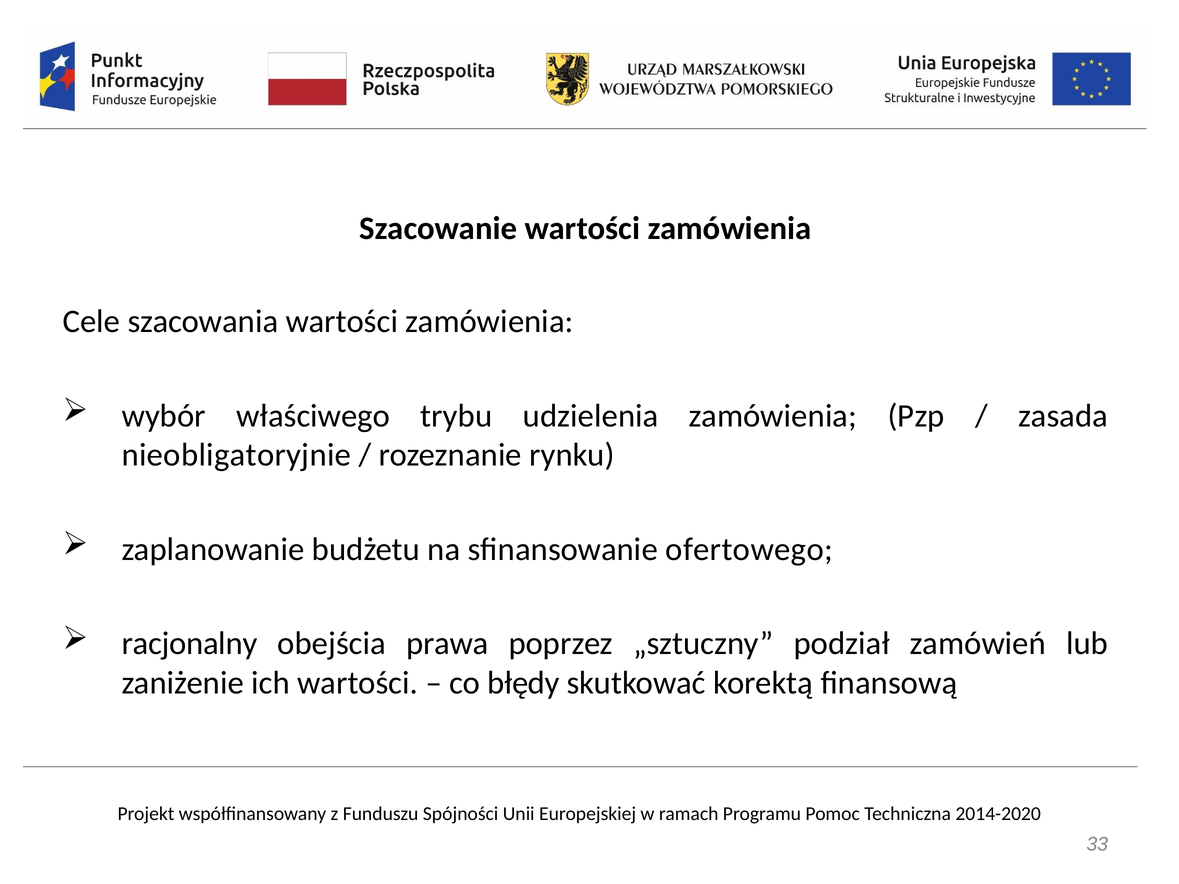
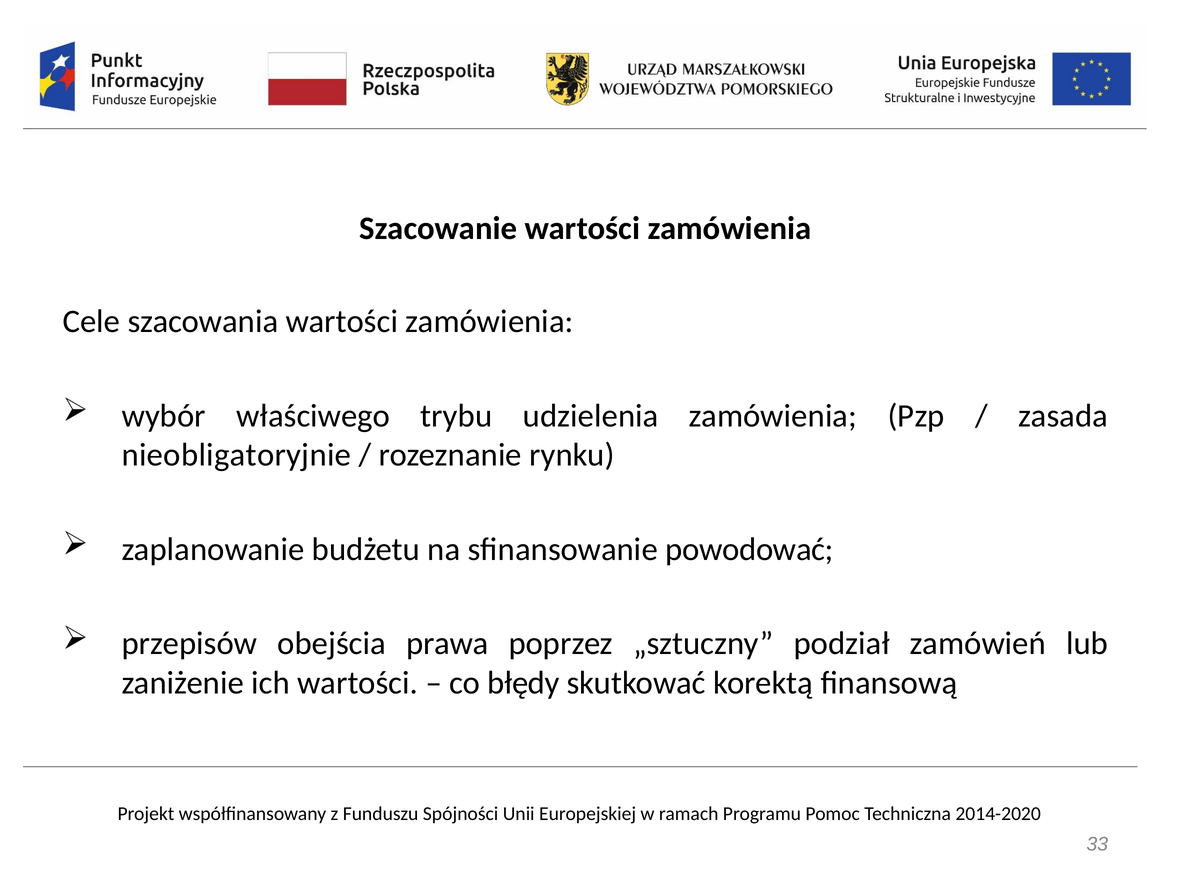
ofertowego: ofertowego -> powodować
racjonalny: racjonalny -> przepisów
